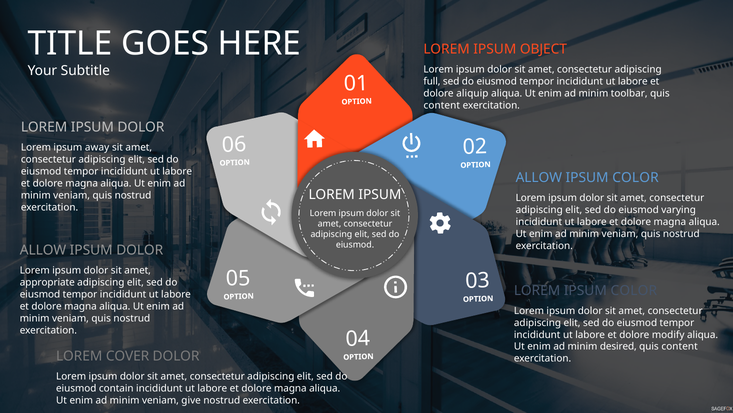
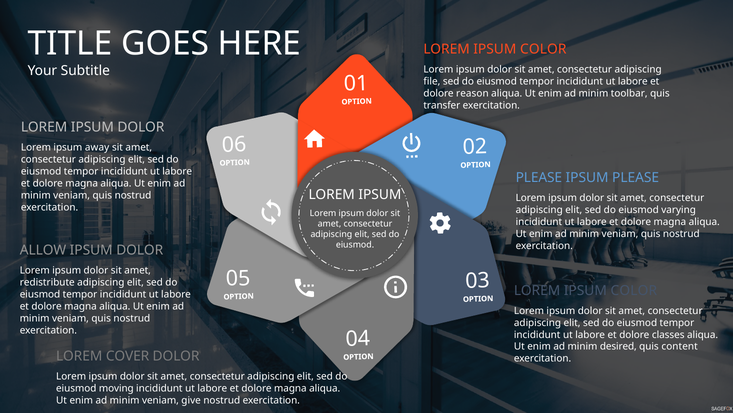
OBJECT at (543, 49): OBJECT -> COLOR
full: full -> file
aliquip: aliquip -> reason
content at (442, 105): content -> transfer
ALLOW at (539, 178): ALLOW -> PLEASE
COLOR at (636, 178): COLOR -> PLEASE
appropriate: appropriate -> redistribute
modify: modify -> classes
contain: contain -> moving
